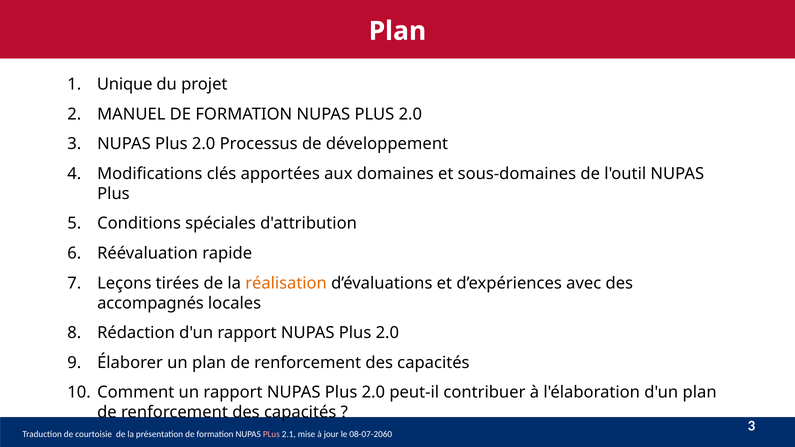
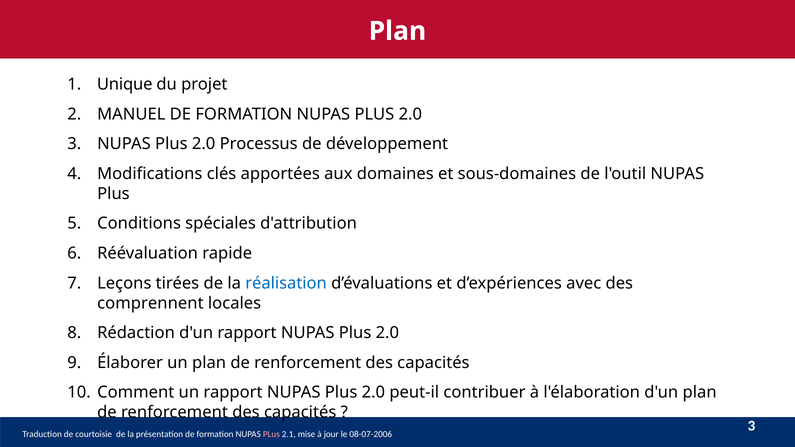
réalisation colour: orange -> blue
accompagnés: accompagnés -> comprennent
08-07-2060: 08-07-2060 -> 08-07-2006
